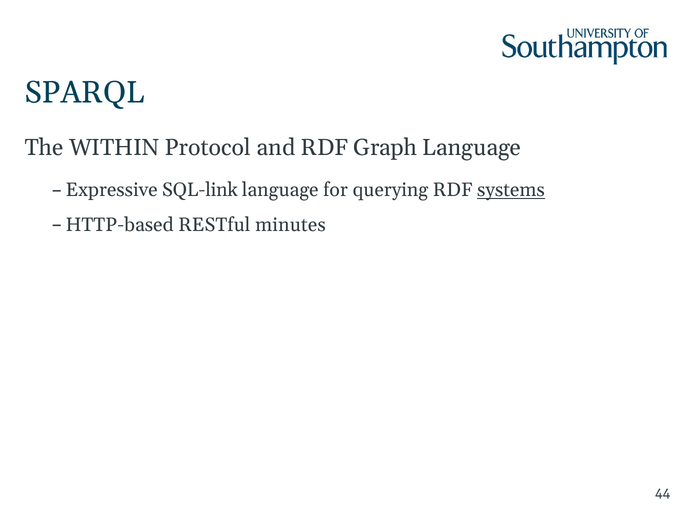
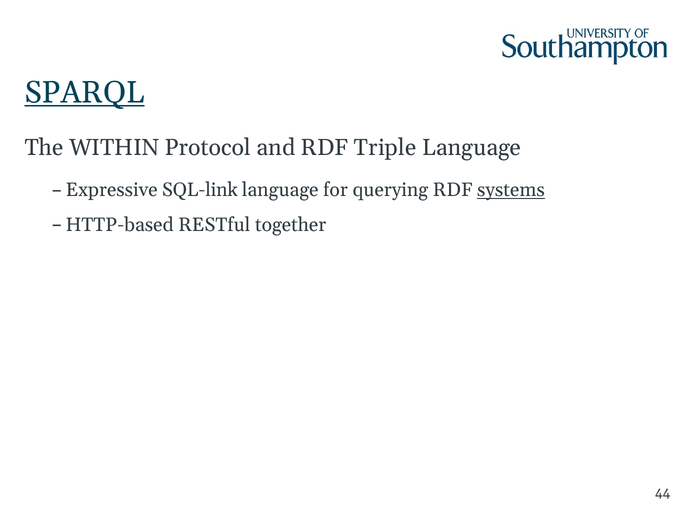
SPARQL underline: none -> present
Graph: Graph -> Triple
minutes: minutes -> together
